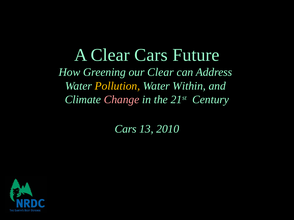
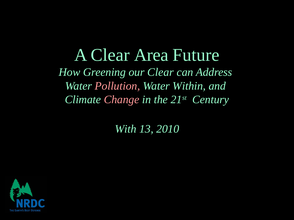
Clear Cars: Cars -> Area
Pollution colour: yellow -> pink
Cars at (126, 129): Cars -> With
